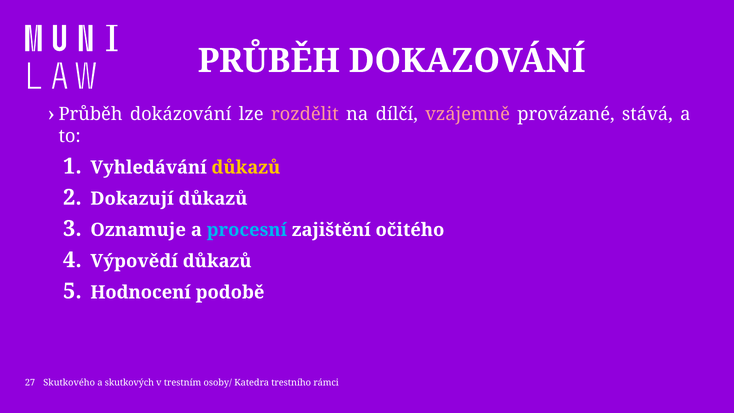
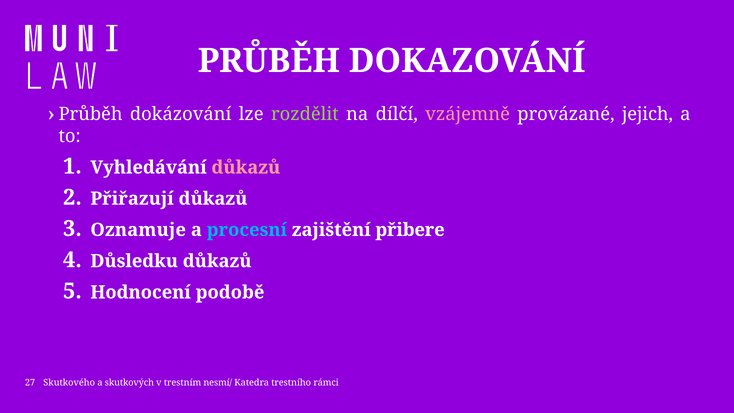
rozdělit colour: pink -> light green
stává: stává -> jejich
důkazů at (246, 167) colour: yellow -> pink
Dokazují: Dokazují -> Přiřazují
očitého: očitého -> přibere
Výpovědí: Výpovědí -> Důsledku
osoby/: osoby/ -> nesmí/
